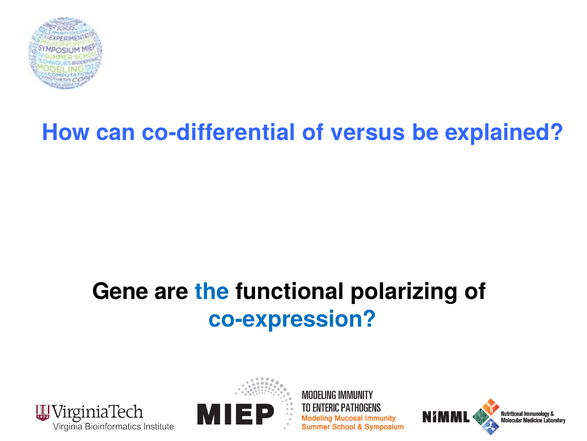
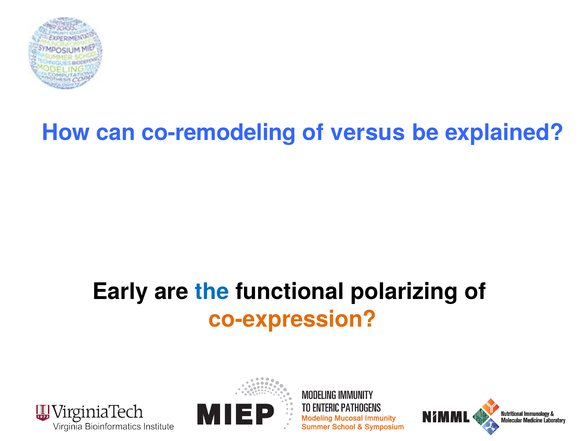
co-differential: co-differential -> co-remodeling
Gene: Gene -> Early
co-expression colour: blue -> orange
